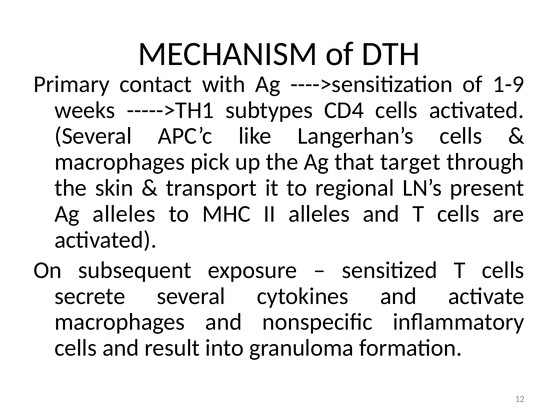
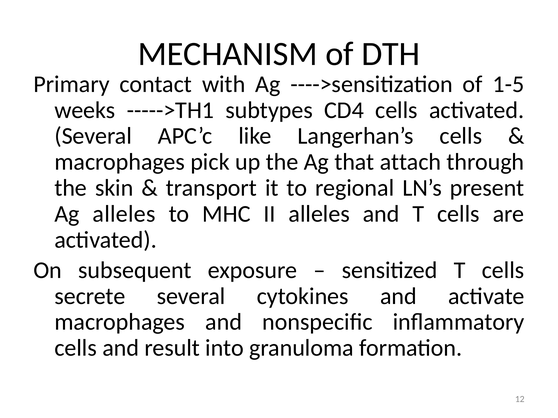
1-9: 1-9 -> 1-5
target: target -> attach
